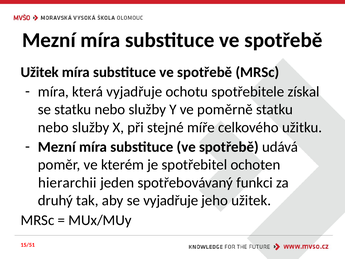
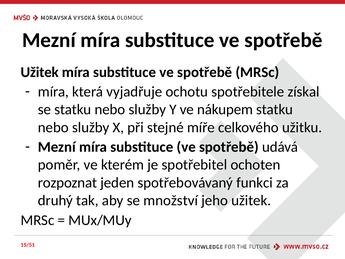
poměrně: poměrně -> nákupem
hierarchii: hierarchii -> rozpoznat
se vyjadřuje: vyjadřuje -> množství
